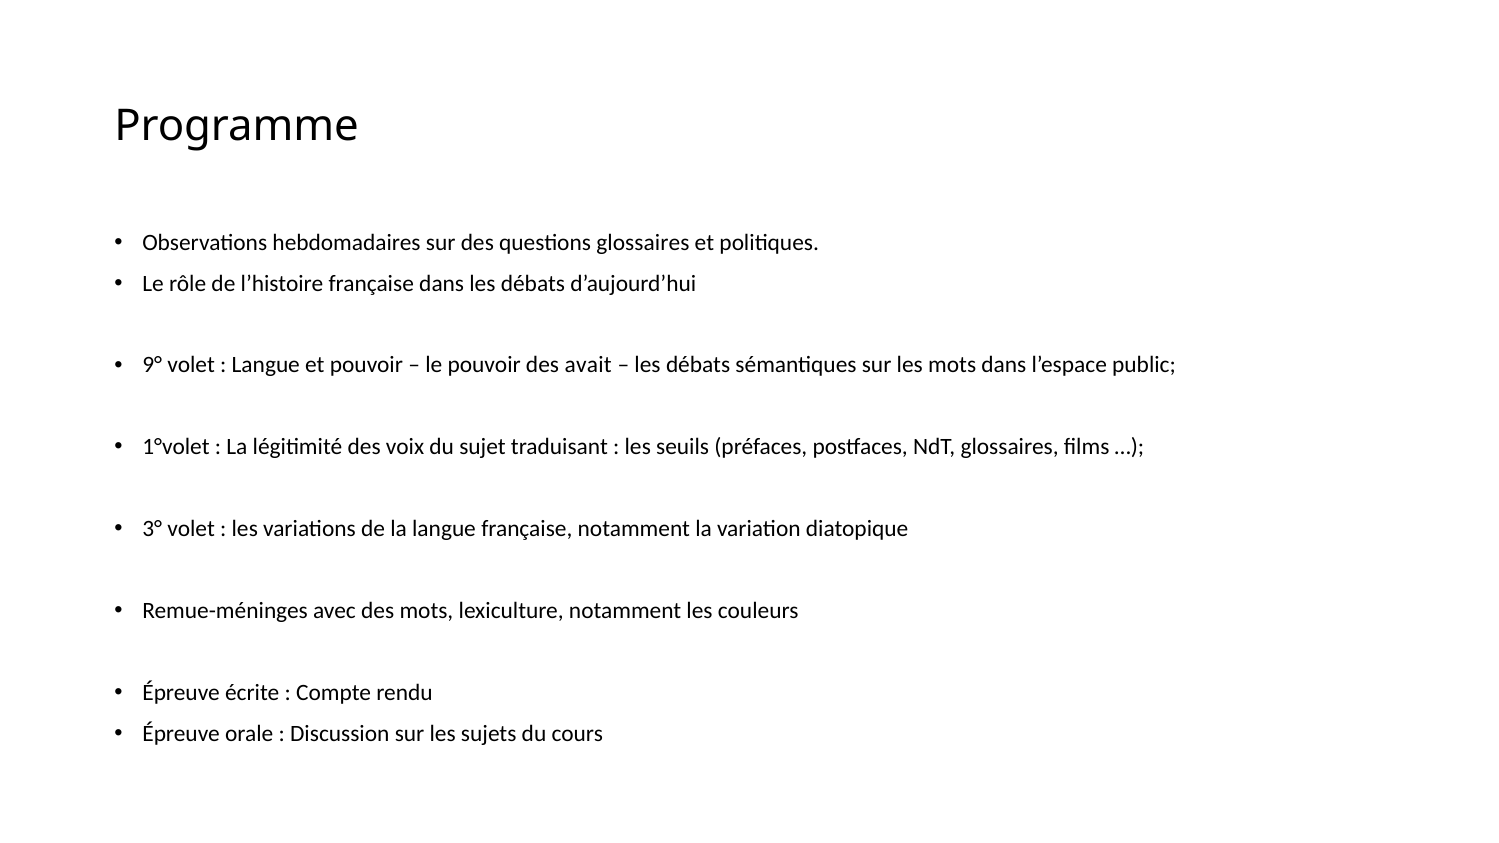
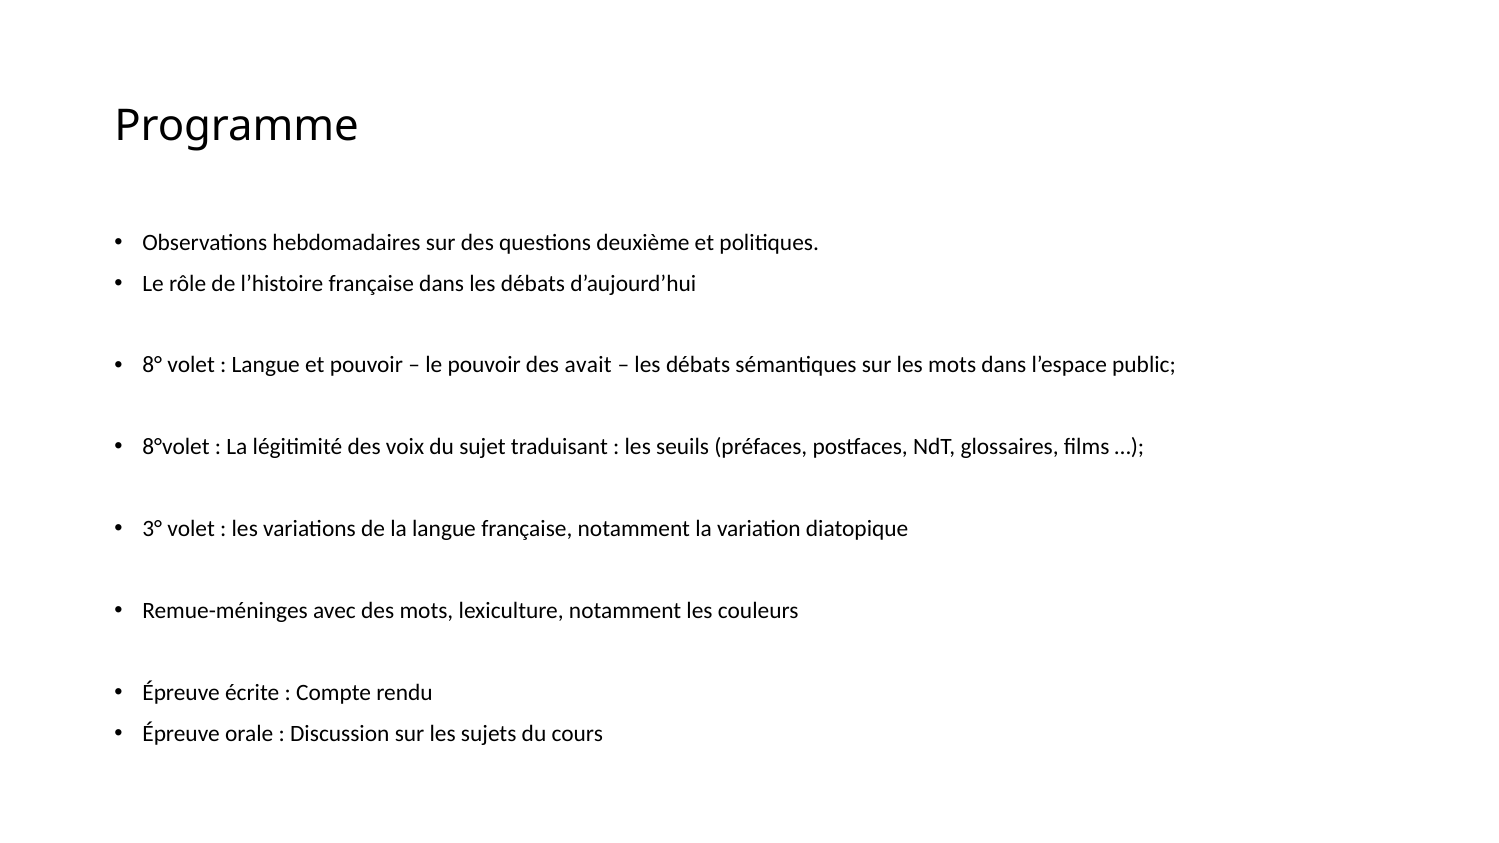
questions glossaires: glossaires -> deuxième
9°: 9° -> 8°
1°volet: 1°volet -> 8°volet
